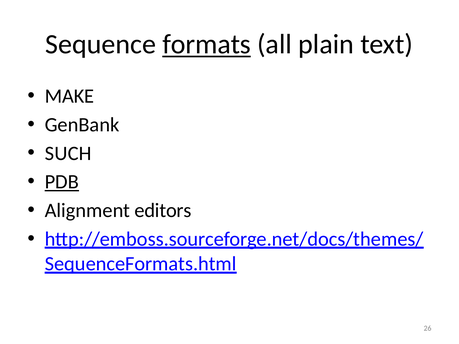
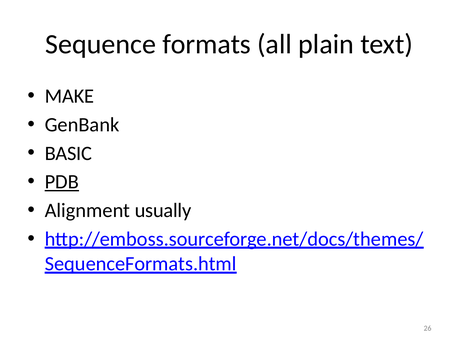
formats underline: present -> none
SUCH: SUCH -> BASIC
editors: editors -> usually
